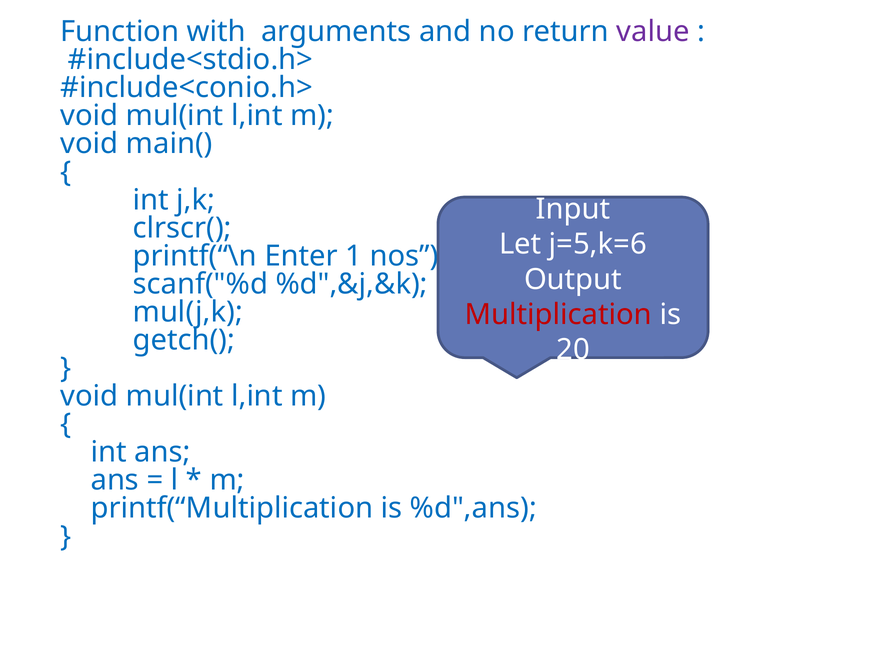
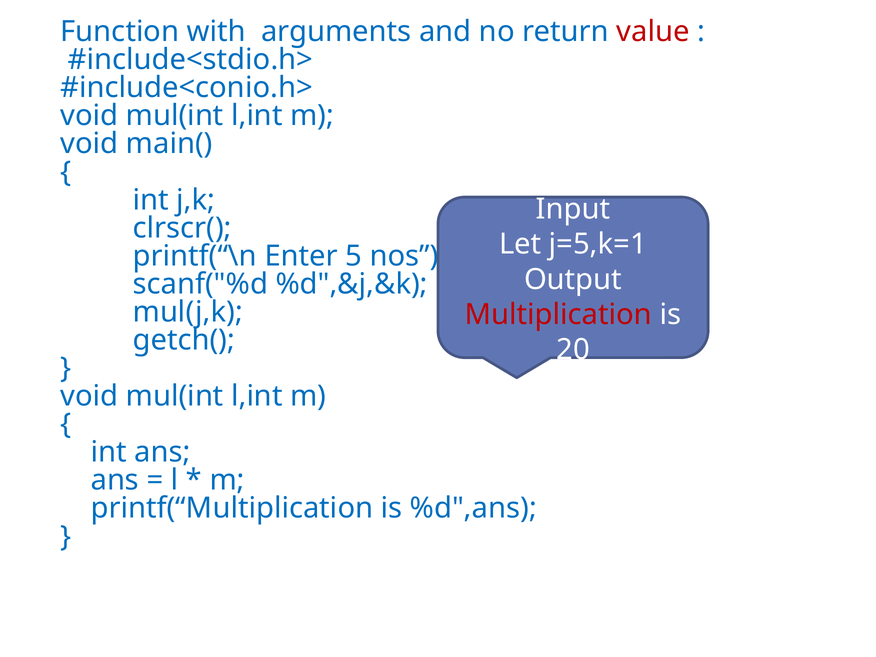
value colour: purple -> red
j=5,k=6: j=5,k=6 -> j=5,k=1
1: 1 -> 5
